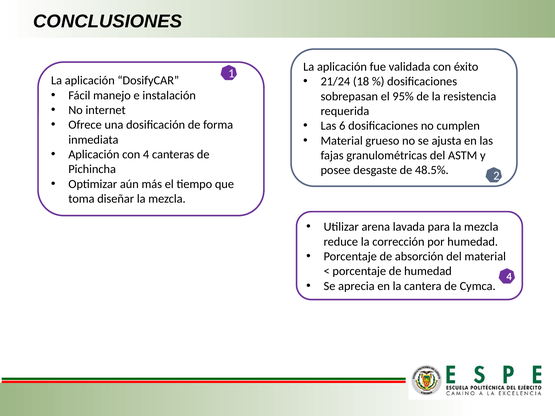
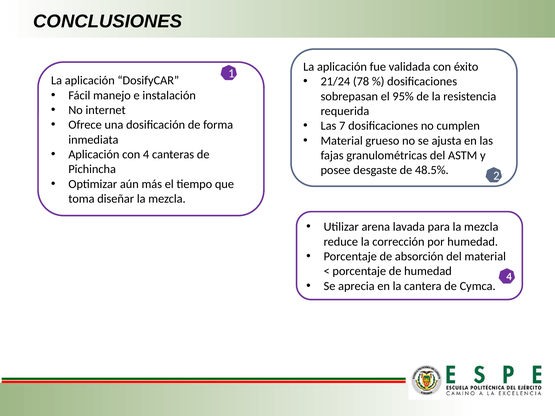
18: 18 -> 78
6: 6 -> 7
